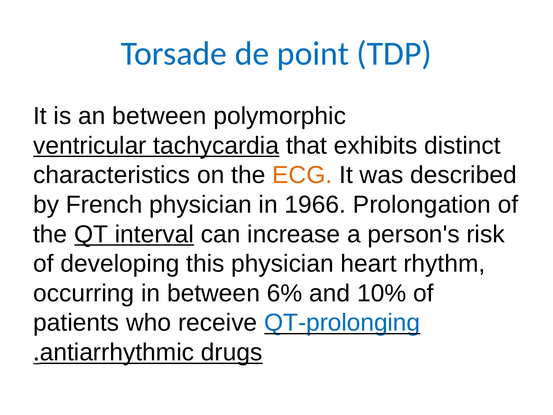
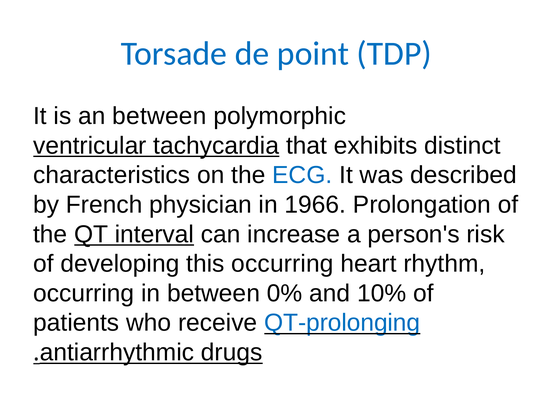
ECG colour: orange -> blue
this physician: physician -> occurring
6%: 6% -> 0%
